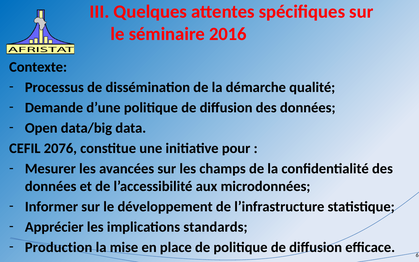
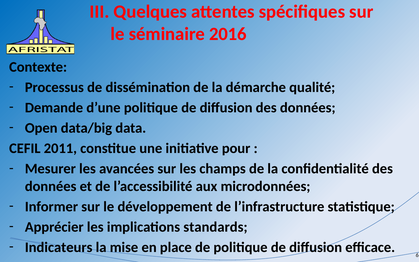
2076: 2076 -> 2011
Production: Production -> Indicateurs
